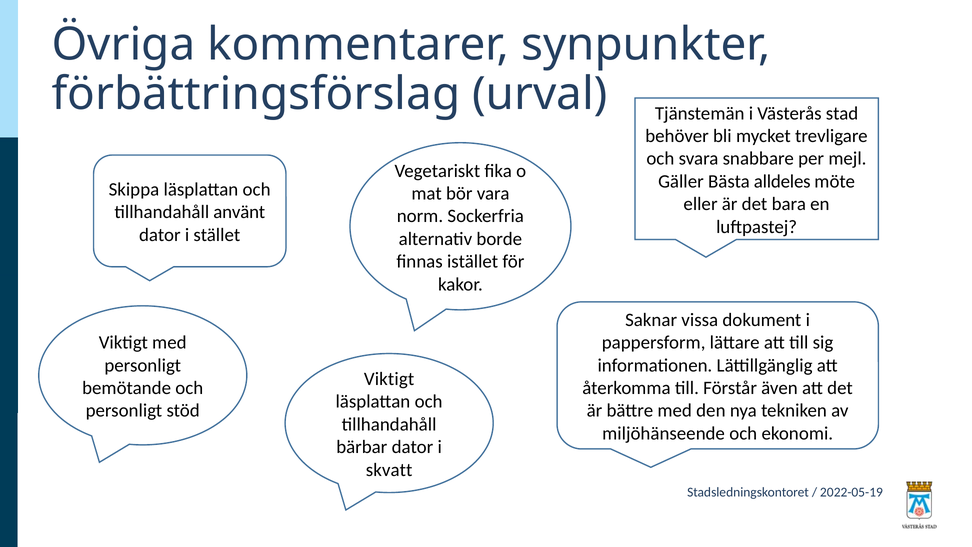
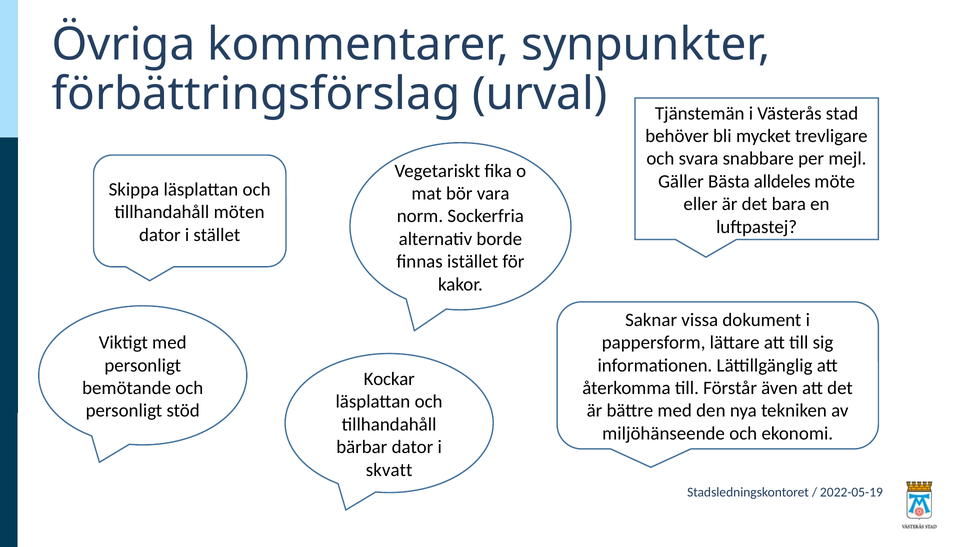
använt: använt -> möten
Viktigt at (389, 379): Viktigt -> Kockar
